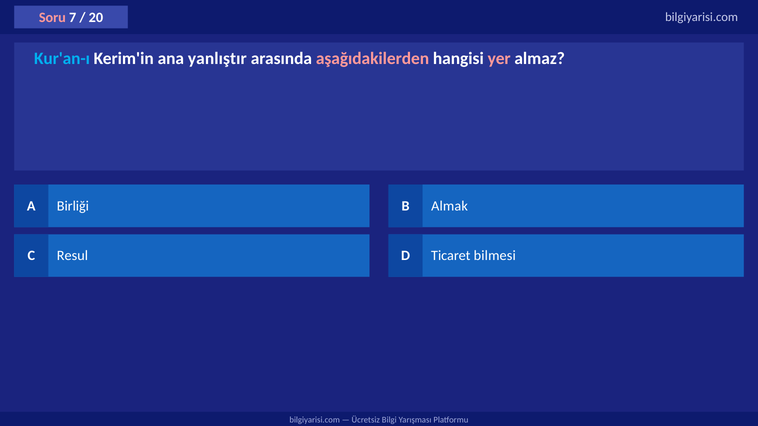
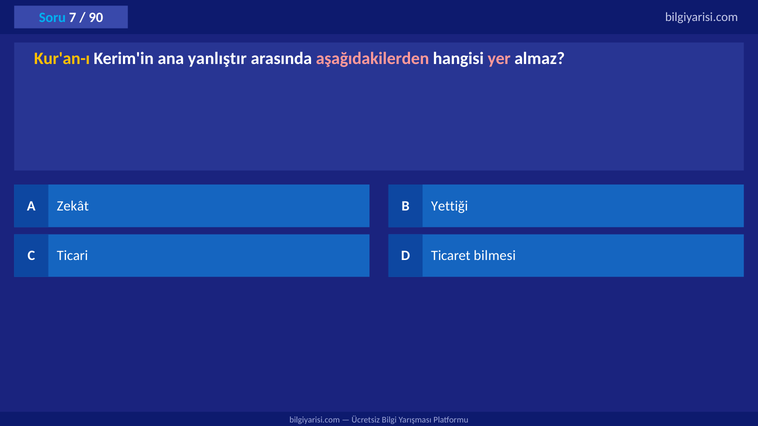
Soru colour: pink -> light blue
20: 20 -> 90
Kur'an-ı colour: light blue -> yellow
Birliği: Birliği -> Zekât
Almak: Almak -> Yettiği
Resul: Resul -> Ticari
